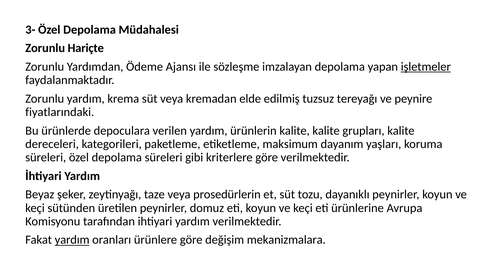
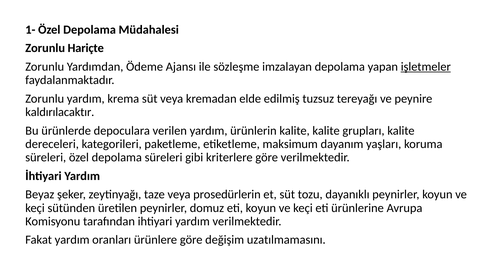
3-: 3- -> 1-
fiyatlarındaki: fiyatlarındaki -> kaldırılacaktır
yardım at (72, 239) underline: present -> none
mekanizmalara: mekanizmalara -> uzatılmamasını
